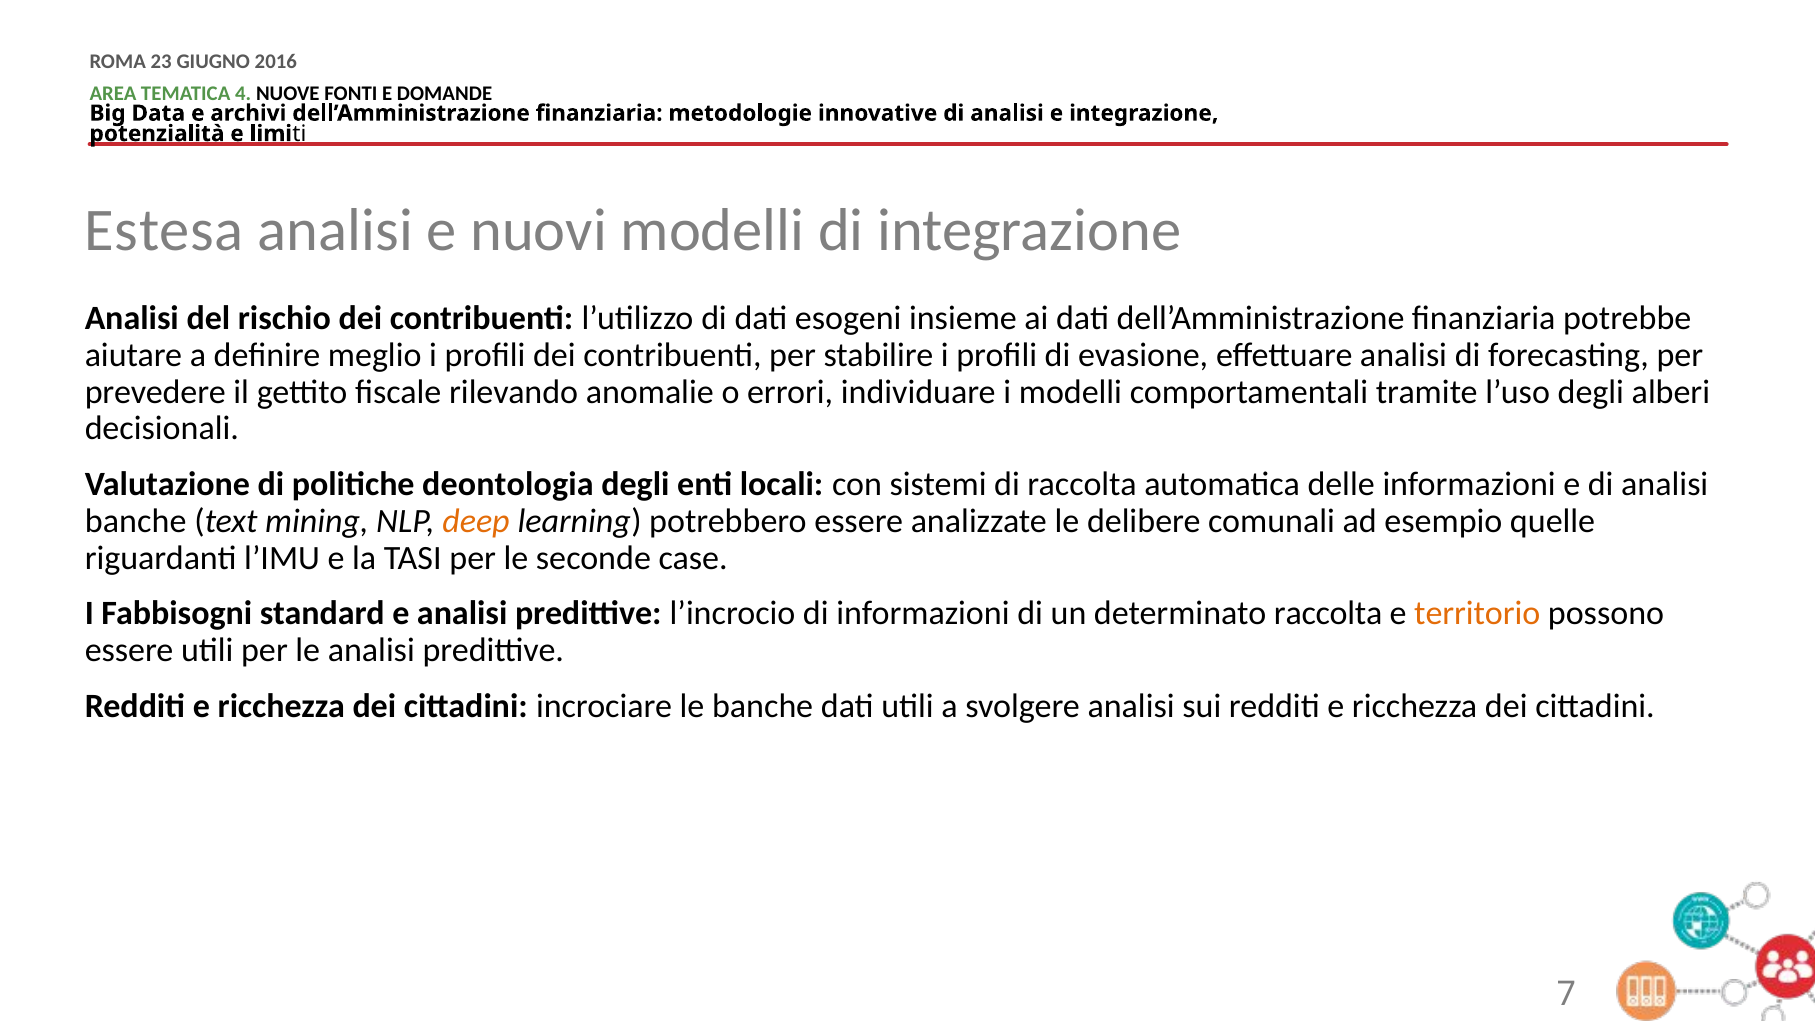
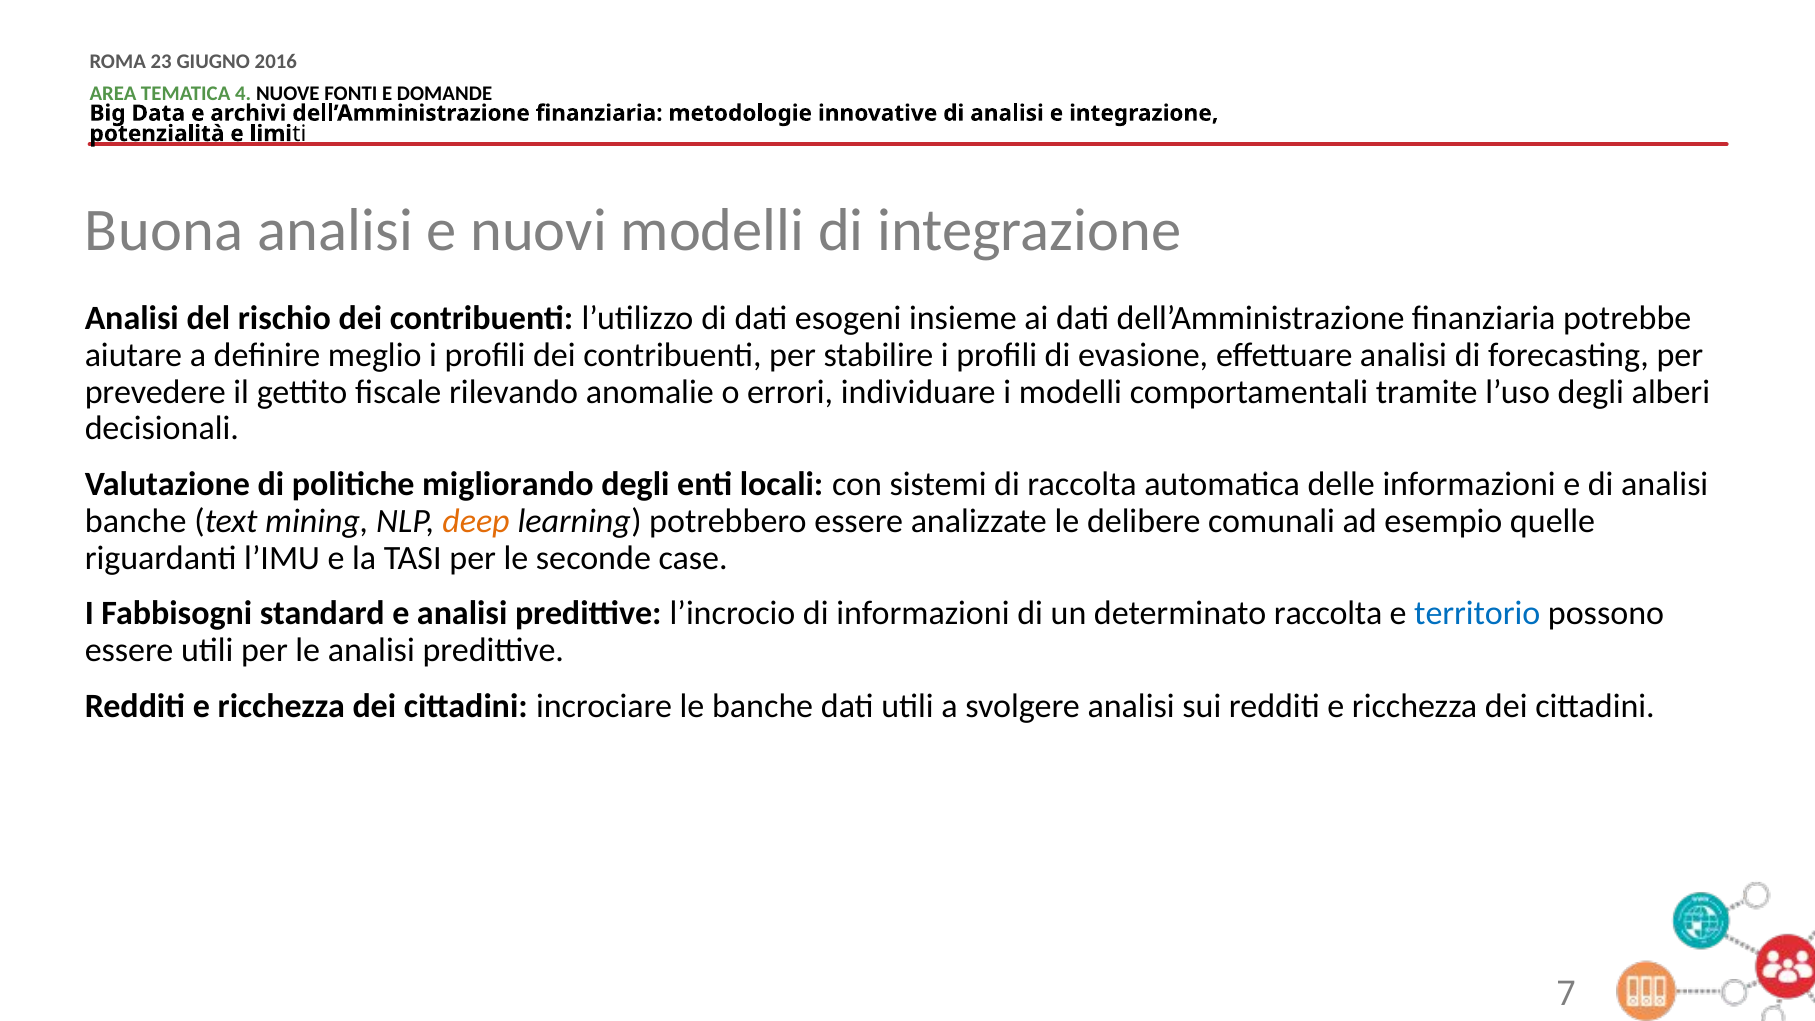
Estesa: Estesa -> Buona
deontologia: deontologia -> migliorando
territorio colour: orange -> blue
